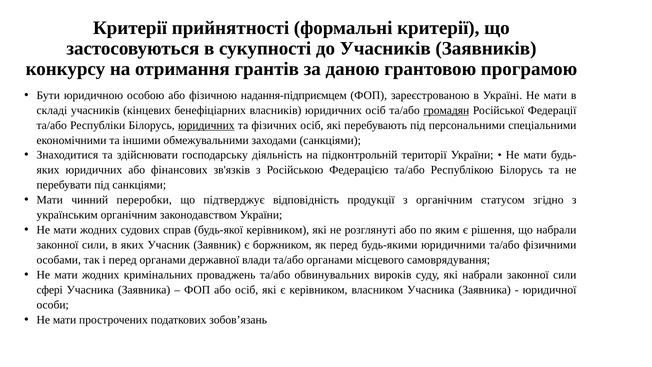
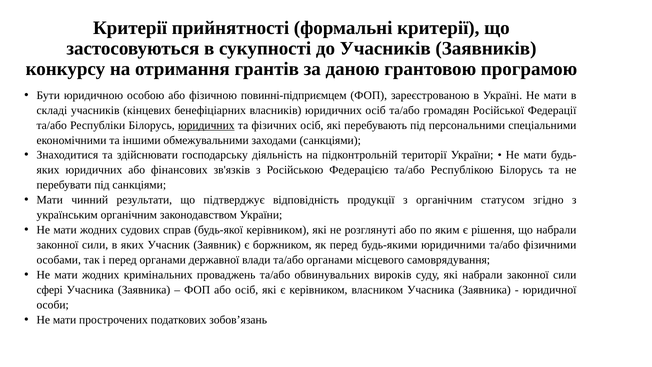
надання-підприємцем: надання-підприємцем -> повинні-підприємцем
громадян underline: present -> none
переробки: переробки -> результати
